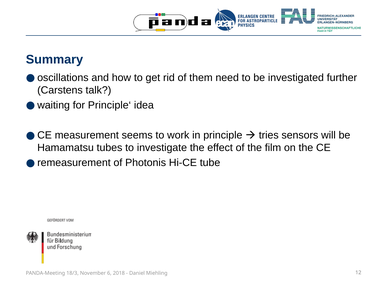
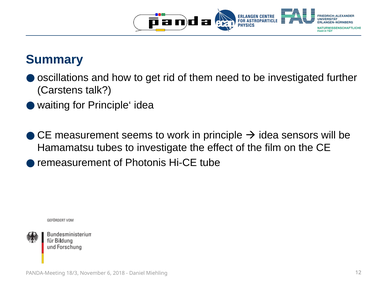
tries at (269, 136): tries -> idea
